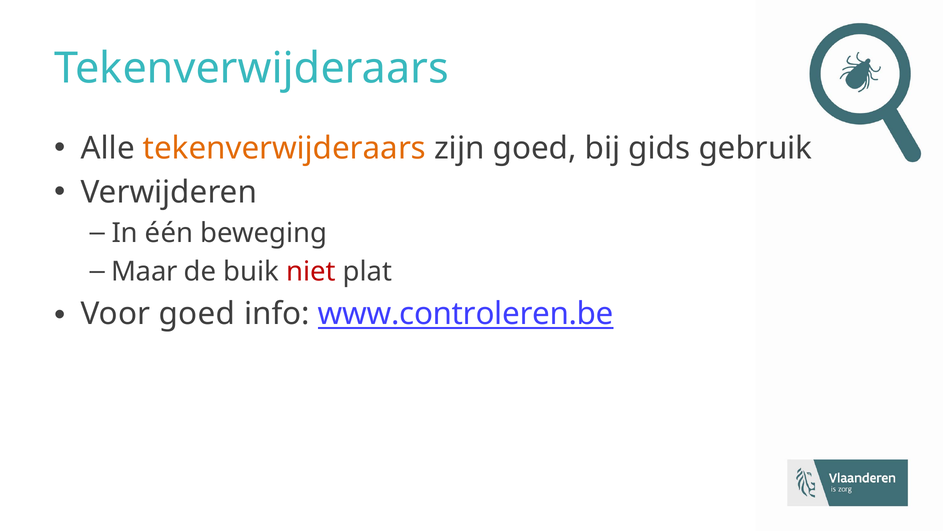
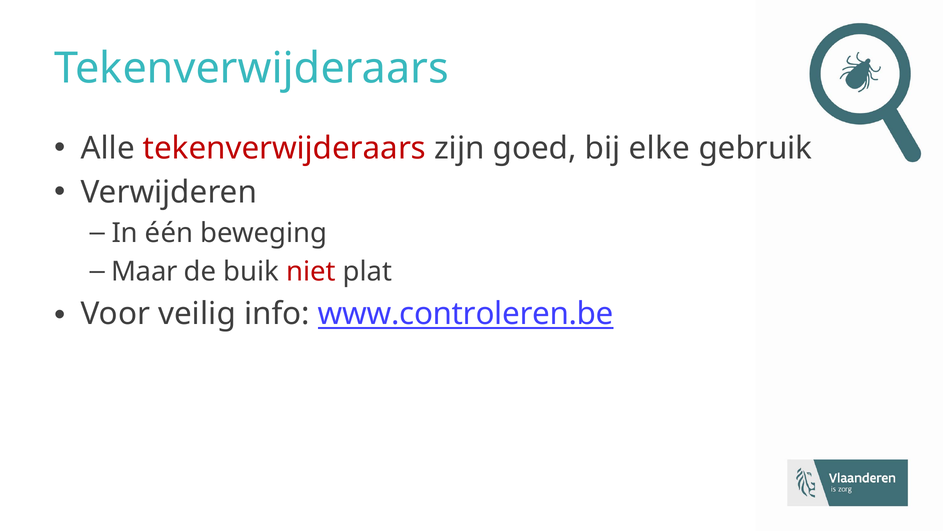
tekenverwijderaars at (284, 148) colour: orange -> red
gids: gids -> elke
Voor goed: goed -> veilig
